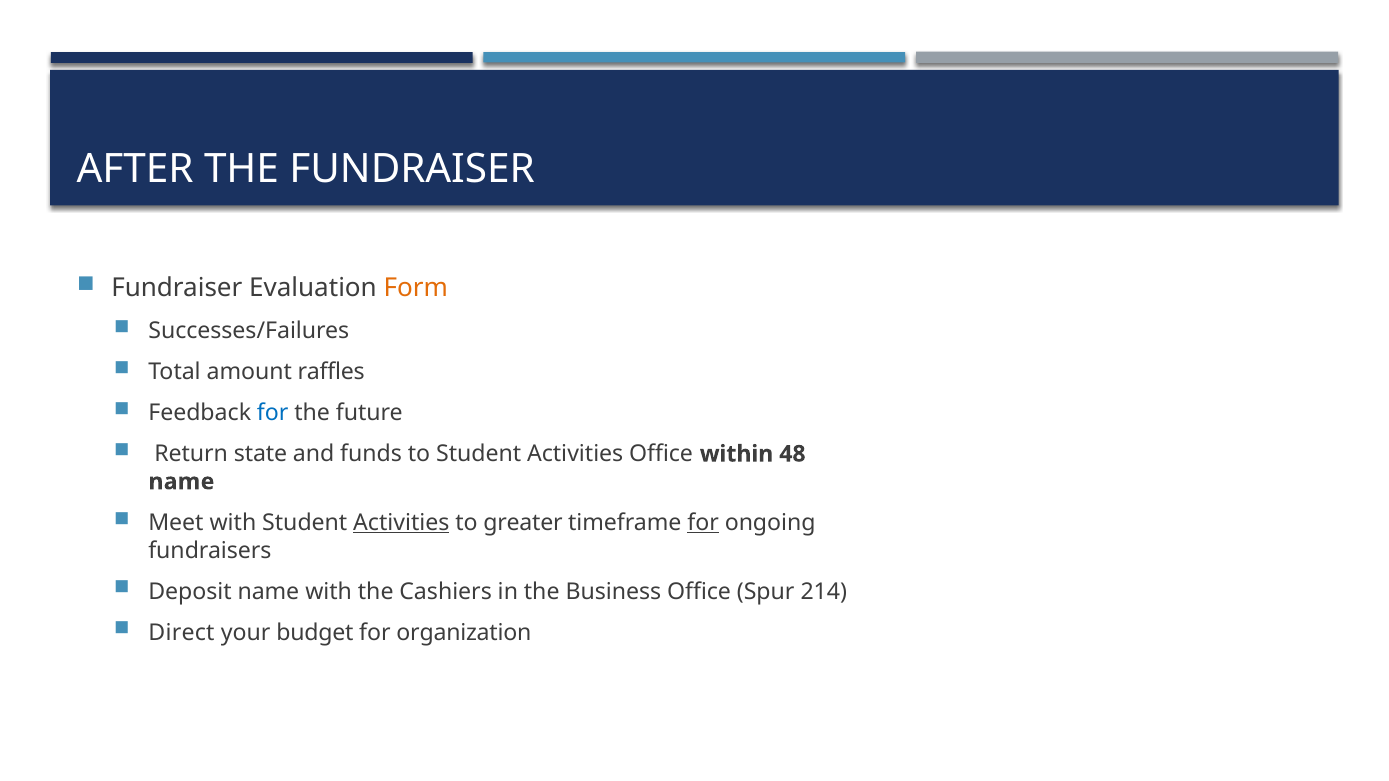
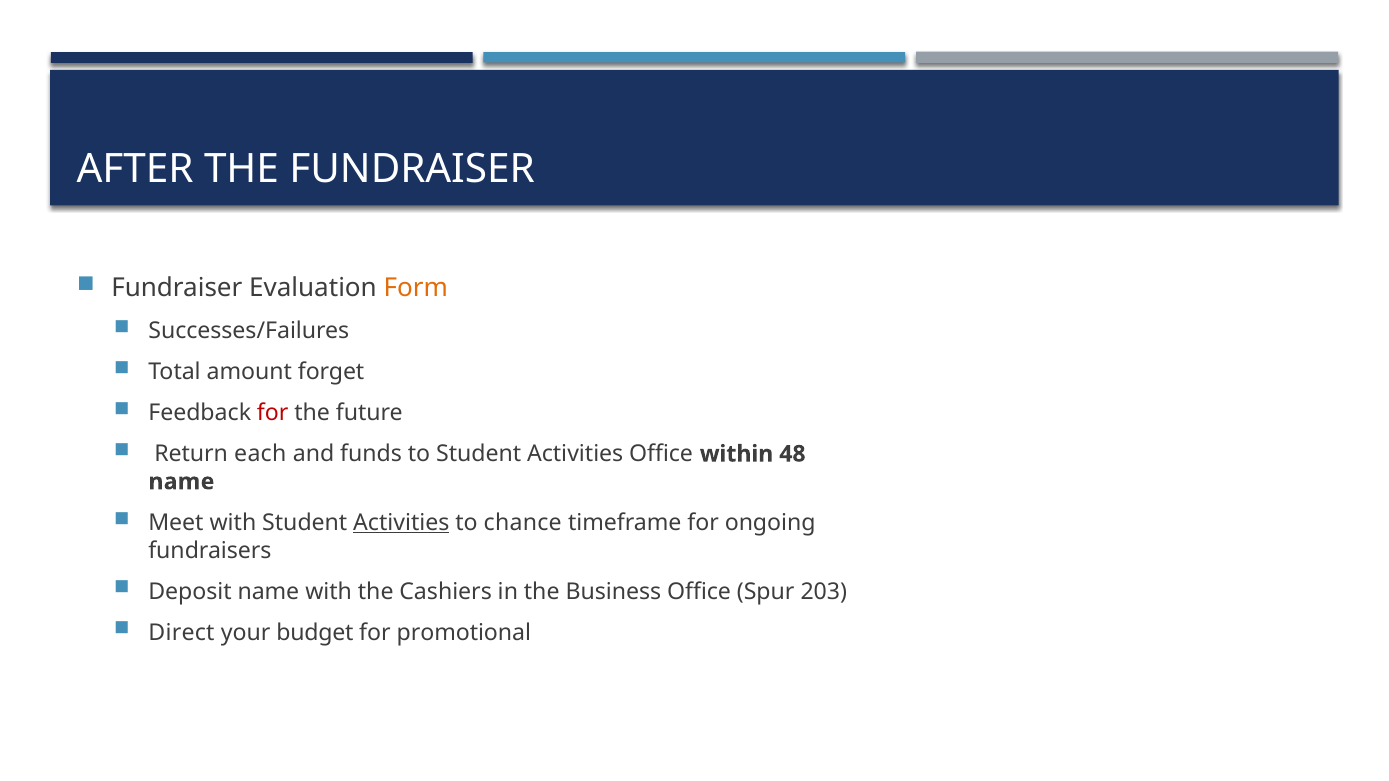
raffles: raffles -> forget
for at (273, 413) colour: blue -> red
state: state -> each
greater: greater -> chance
for at (703, 523) underline: present -> none
214: 214 -> 203
organization: organization -> promotional
